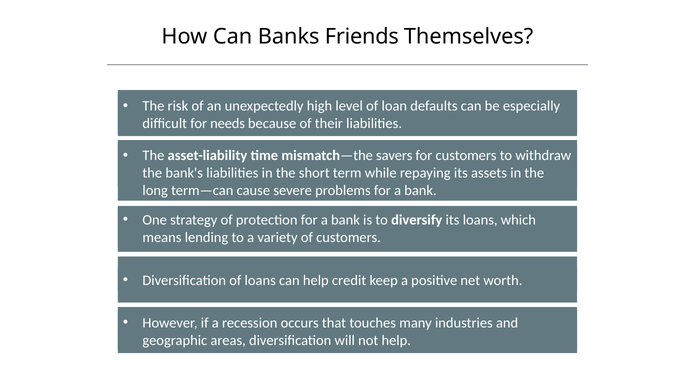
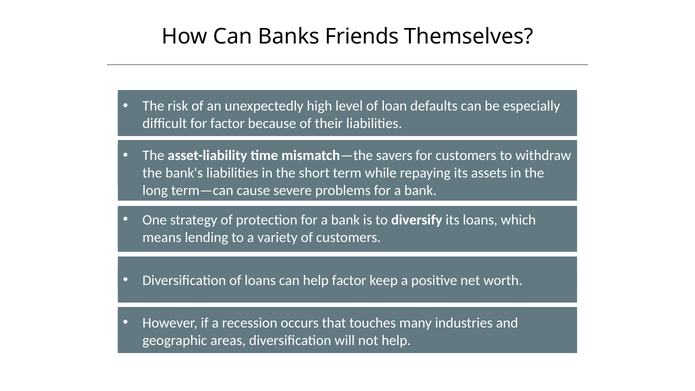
for needs: needs -> factor
help credit: credit -> factor
